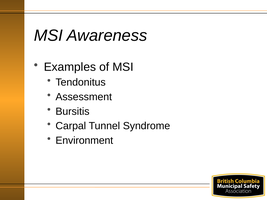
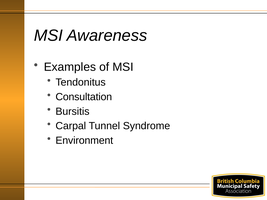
Assessment: Assessment -> Consultation
